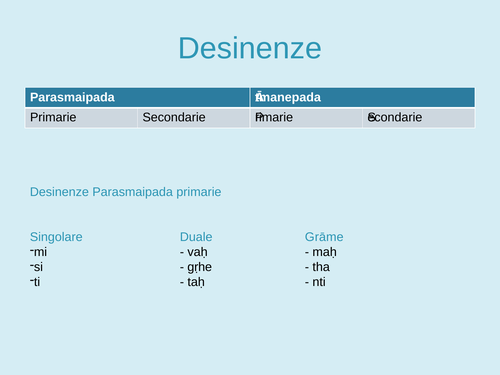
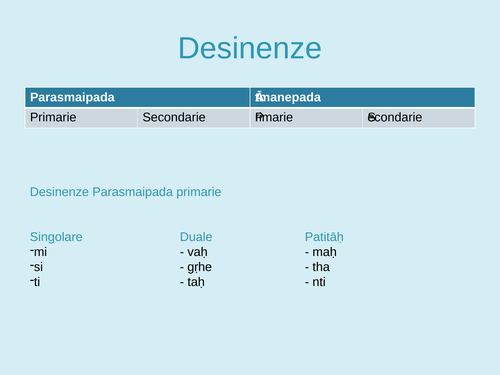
Grāme: Grāme -> Patitāḥ
